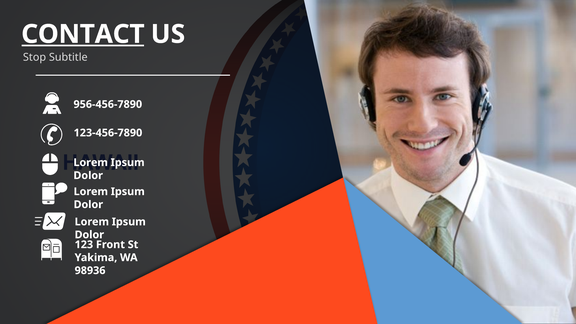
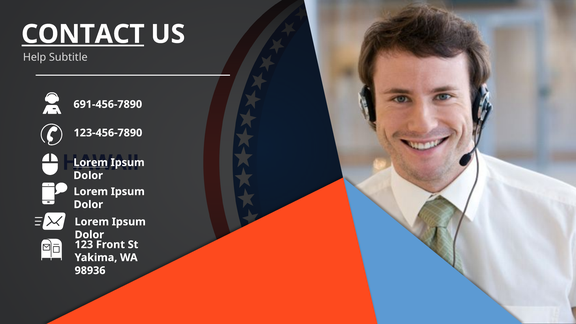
Stop: Stop -> Help
956-456-7890: 956-456-7890 -> 691-456-7890
Lorem at (91, 163) underline: none -> present
